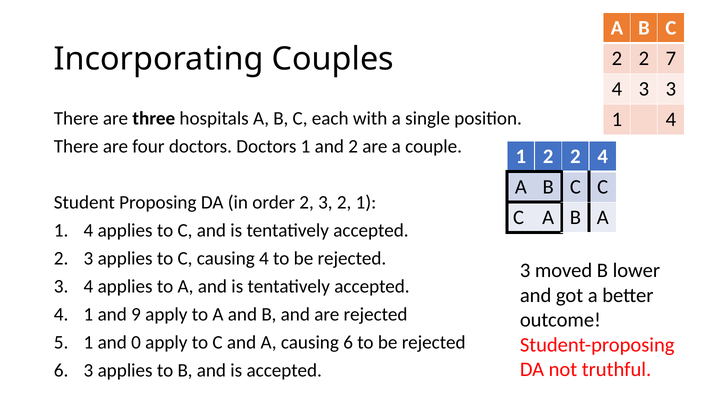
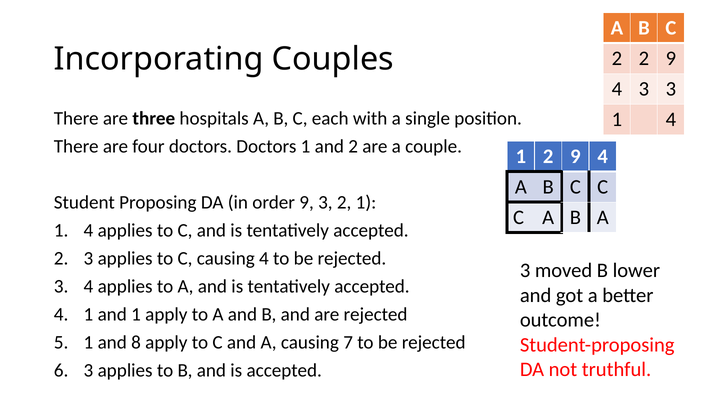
2 2 7: 7 -> 9
1 2 2: 2 -> 9
order 2: 2 -> 9
and 9: 9 -> 1
0: 0 -> 8
causing 6: 6 -> 7
